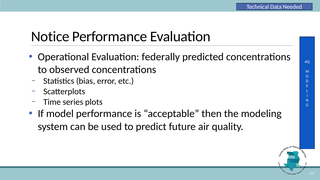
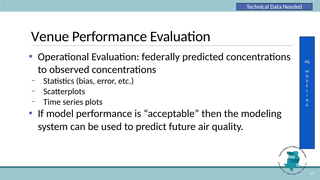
Notice: Notice -> Venue
